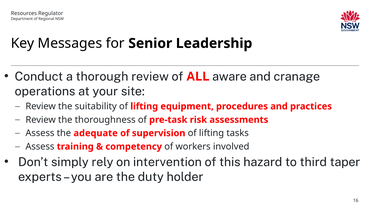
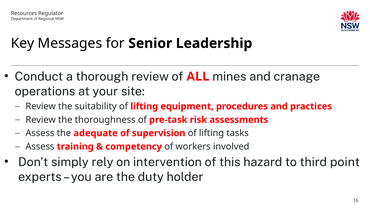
aware: aware -> mines
taper: taper -> point
